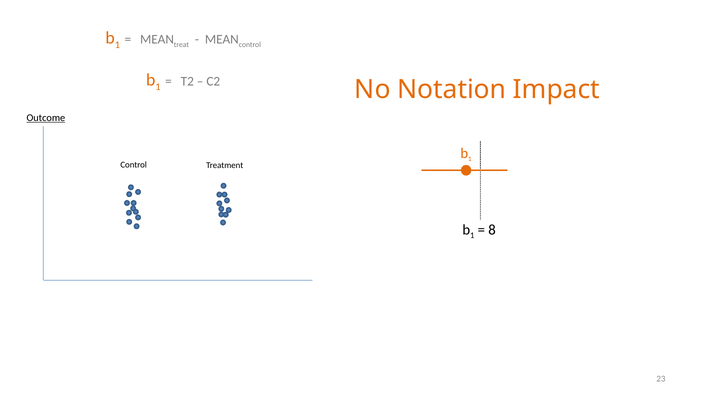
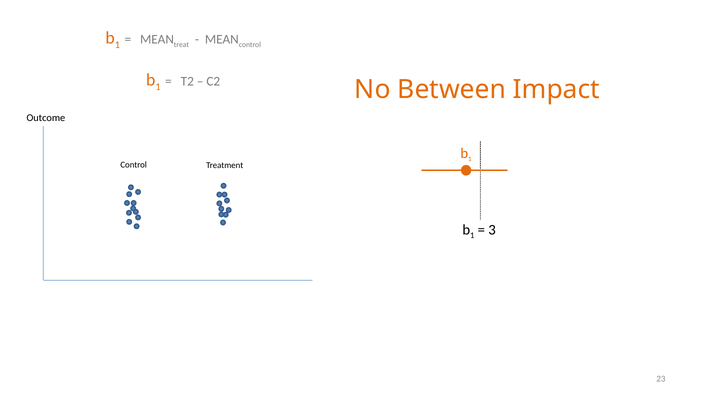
Notation: Notation -> Between
Outcome underline: present -> none
8: 8 -> 3
